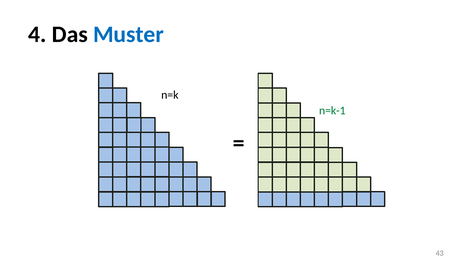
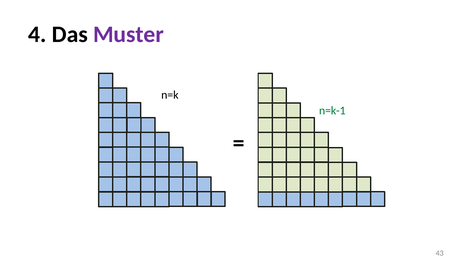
Muster colour: blue -> purple
